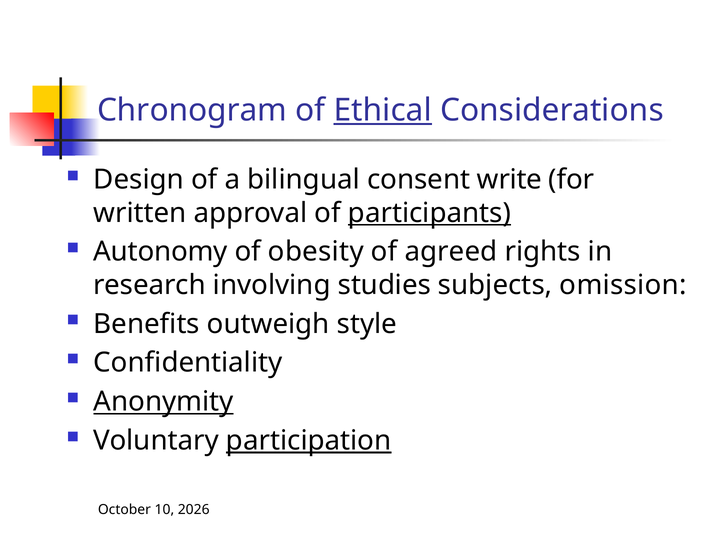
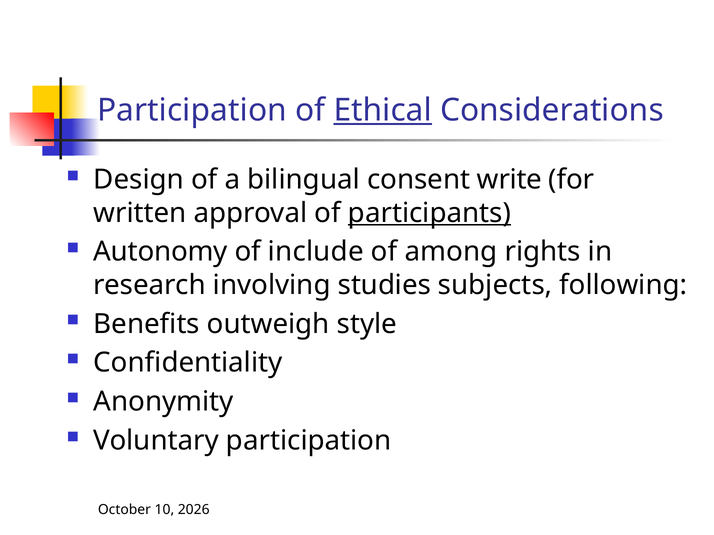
Chronogram at (192, 110): Chronogram -> Participation
obesity: obesity -> include
agreed: agreed -> among
omission: omission -> following
Anonymity underline: present -> none
participation at (309, 441) underline: present -> none
